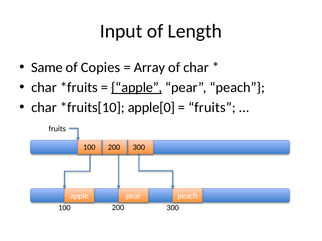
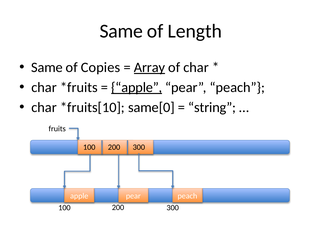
Input at (121, 31): Input -> Same
Array underline: none -> present
apple[0: apple[0 -> same[0
fruits at (212, 108): fruits -> string
